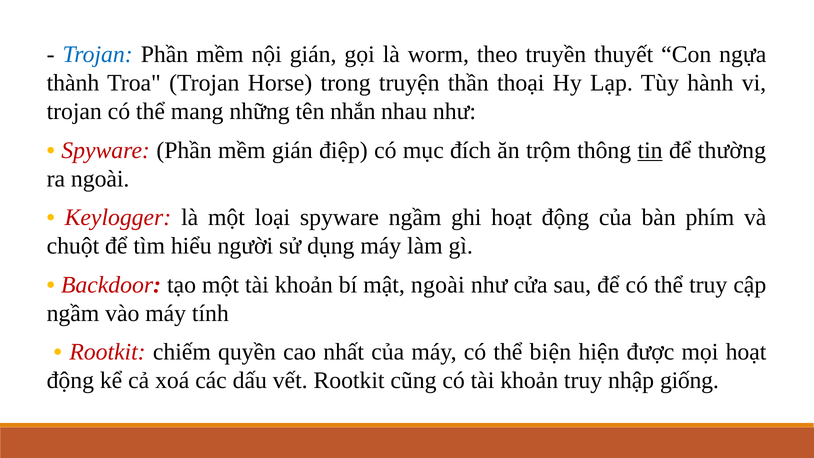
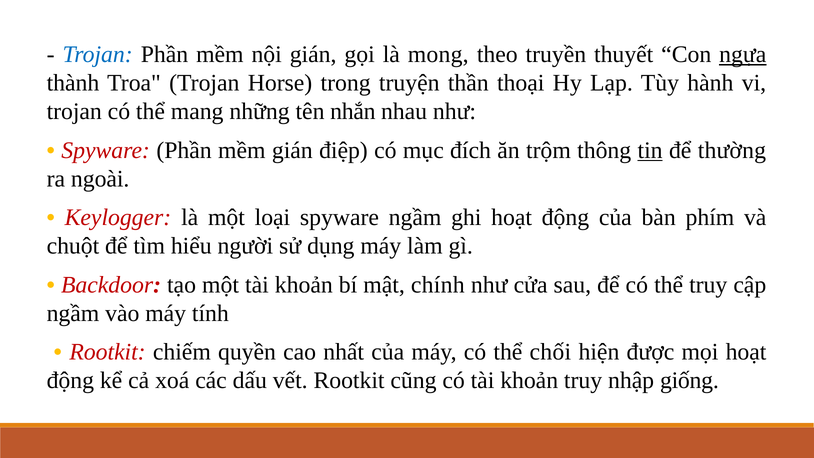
worm: worm -> mong
ngựa underline: none -> present
mật ngoài: ngoài -> chính
biện: biện -> chối
